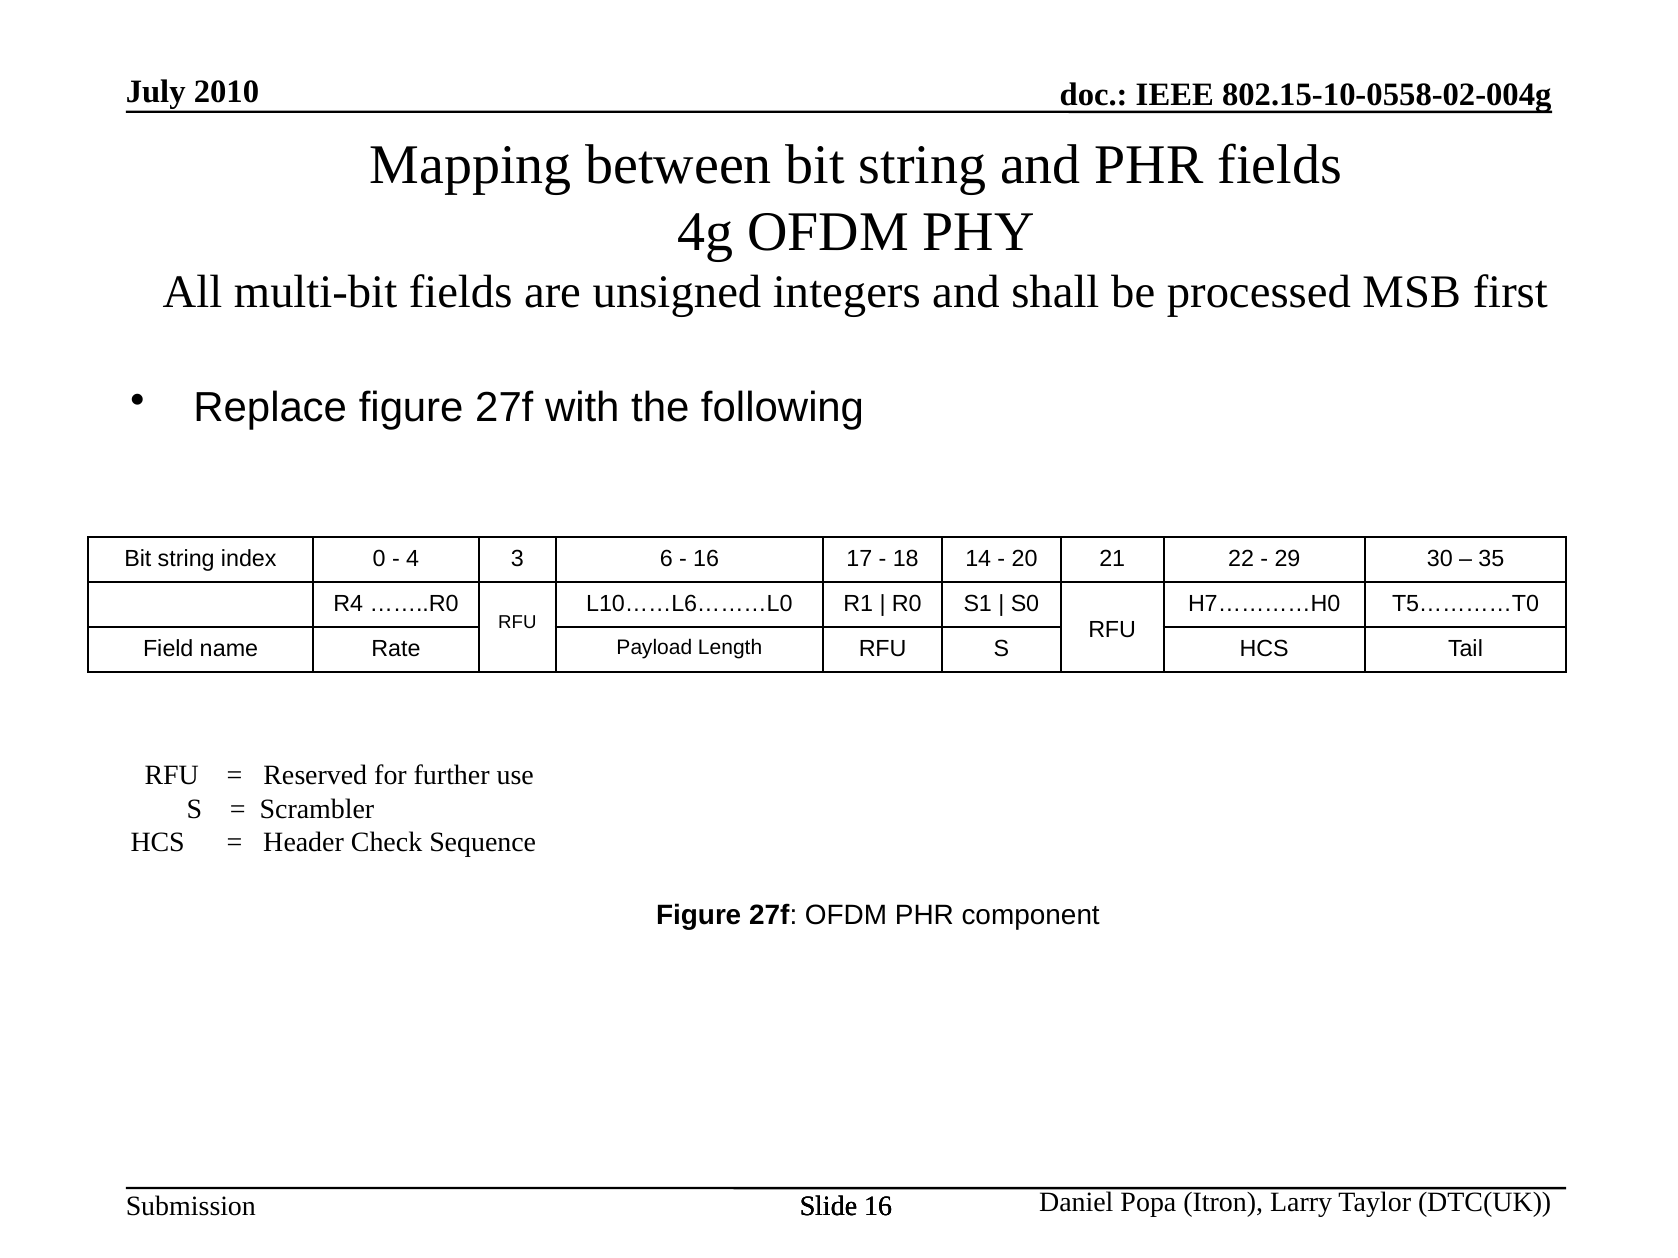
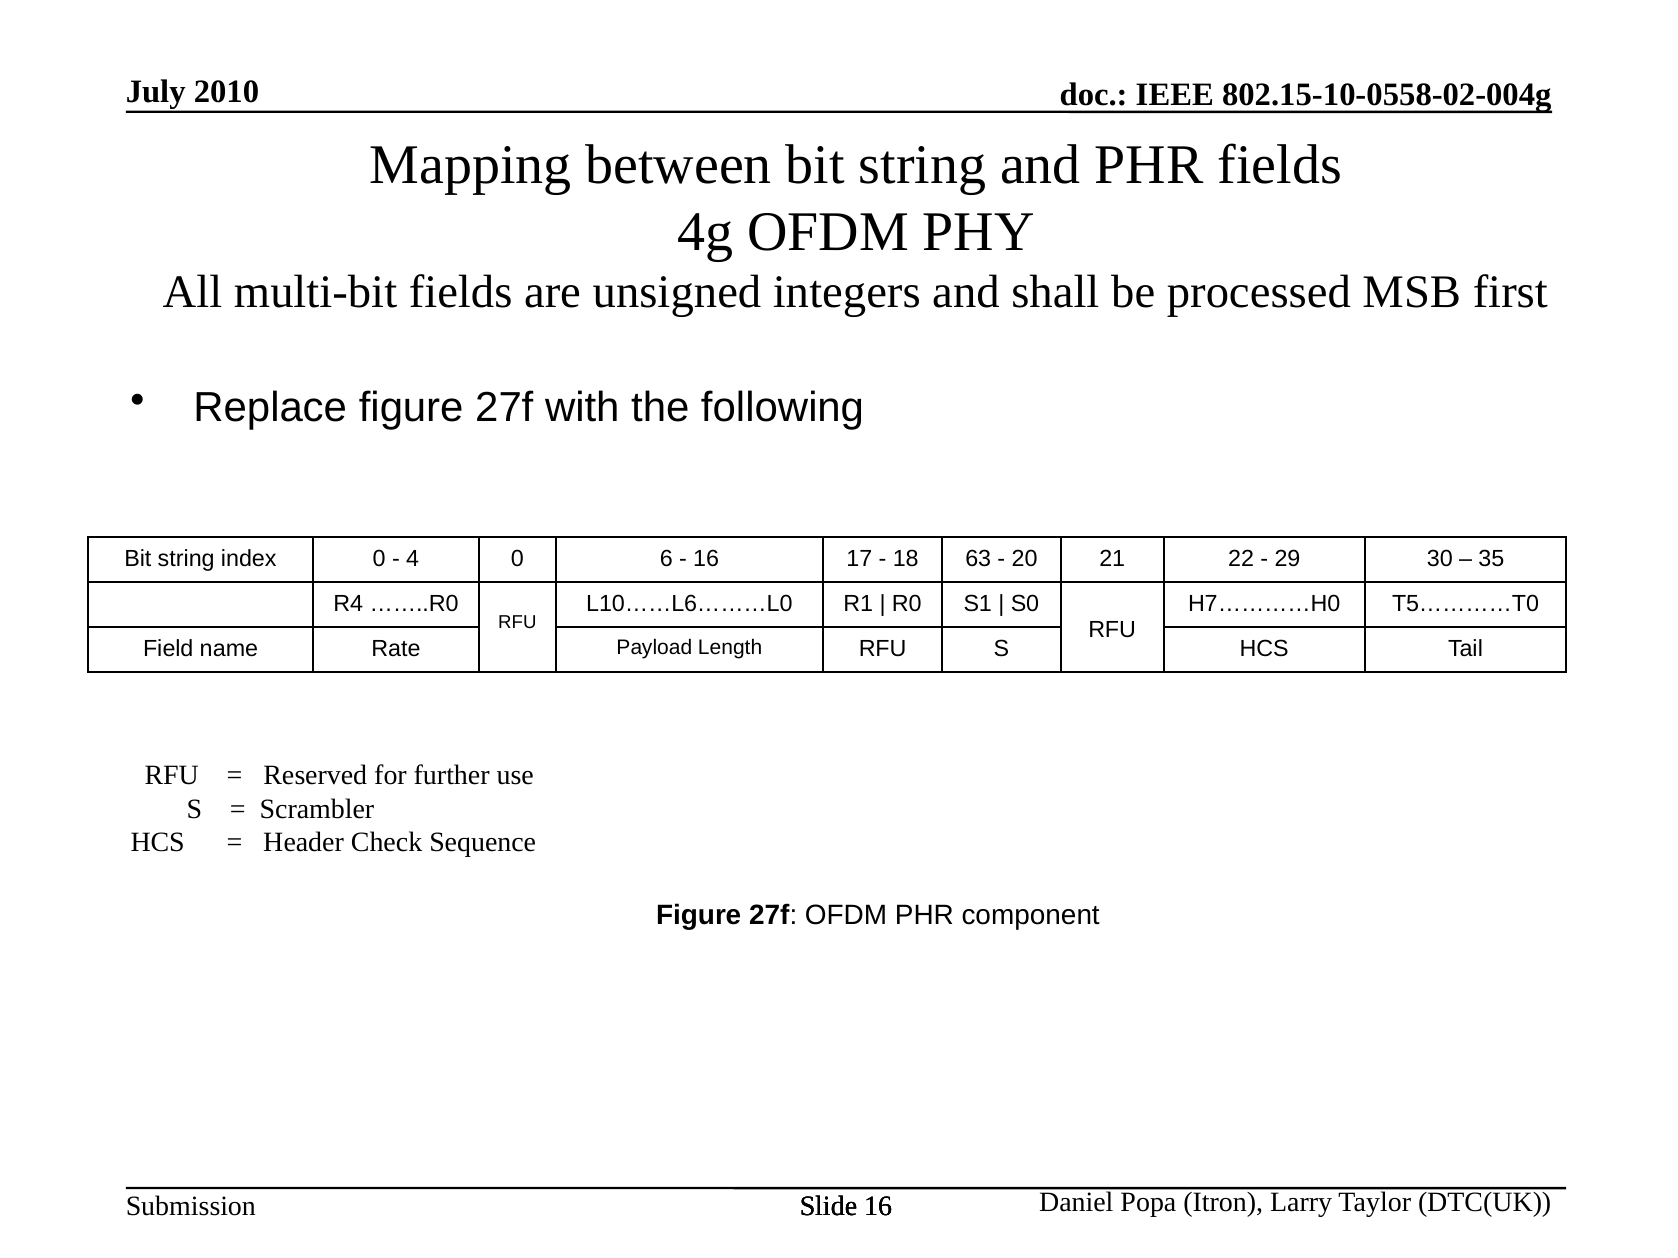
4 3: 3 -> 0
14: 14 -> 63
